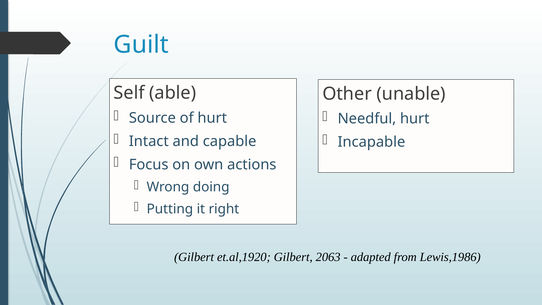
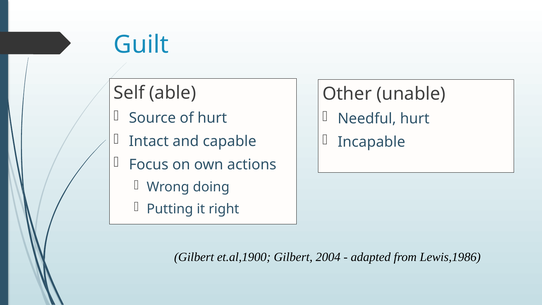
et.al,1920: et.al,1920 -> et.al,1900
2063: 2063 -> 2004
